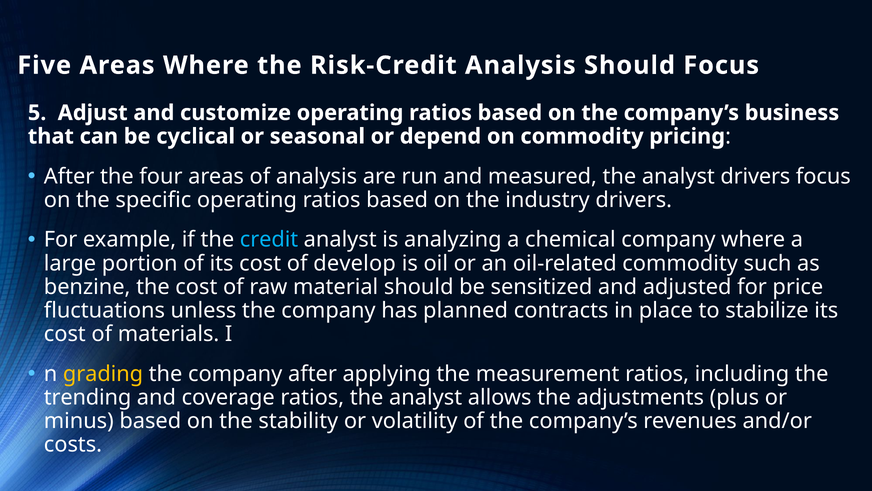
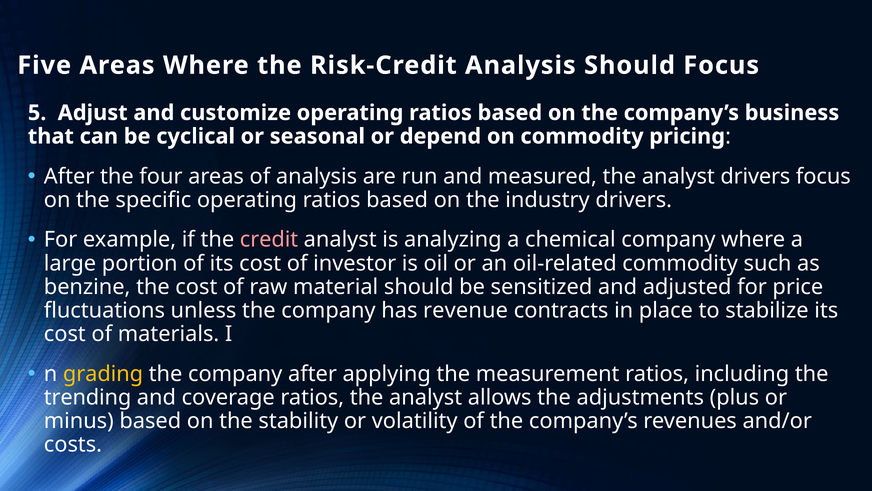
credit colour: light blue -> pink
develop: develop -> investor
planned: planned -> revenue
